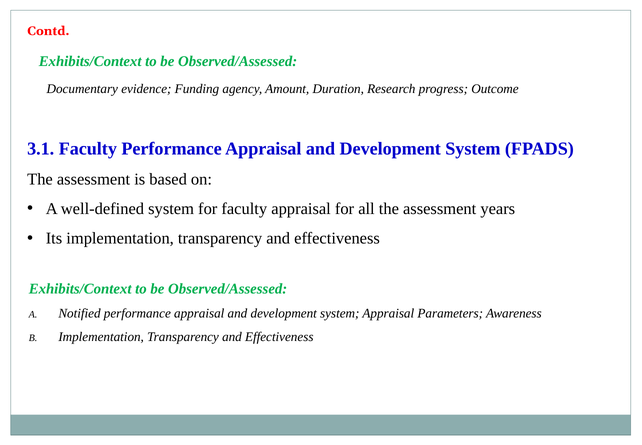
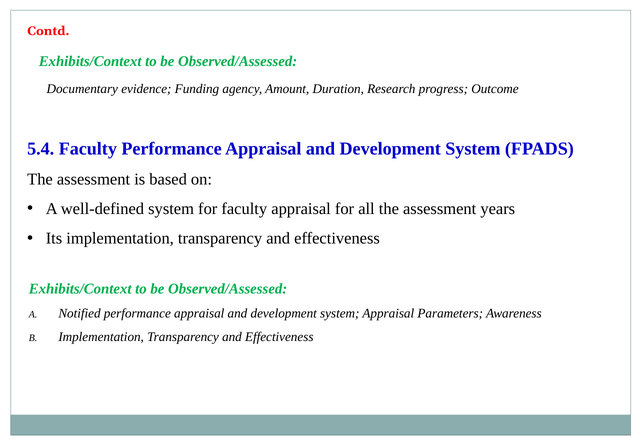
3.1: 3.1 -> 5.4
